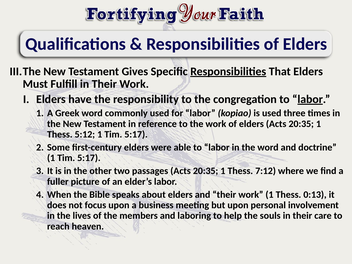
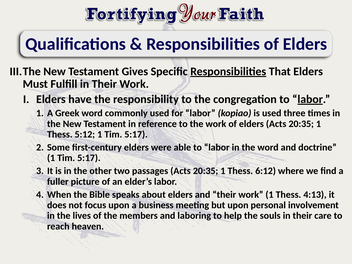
7:12: 7:12 -> 6:12
0:13: 0:13 -> 4:13
